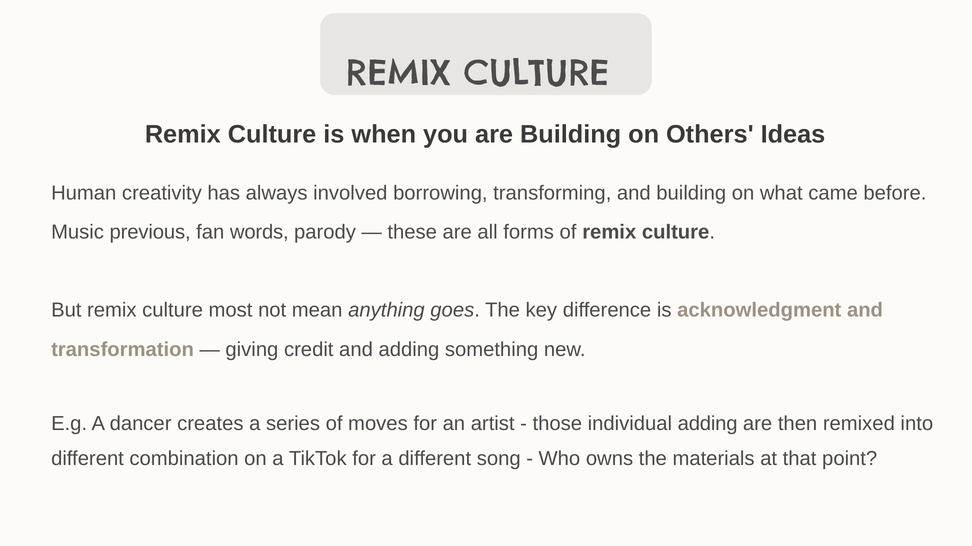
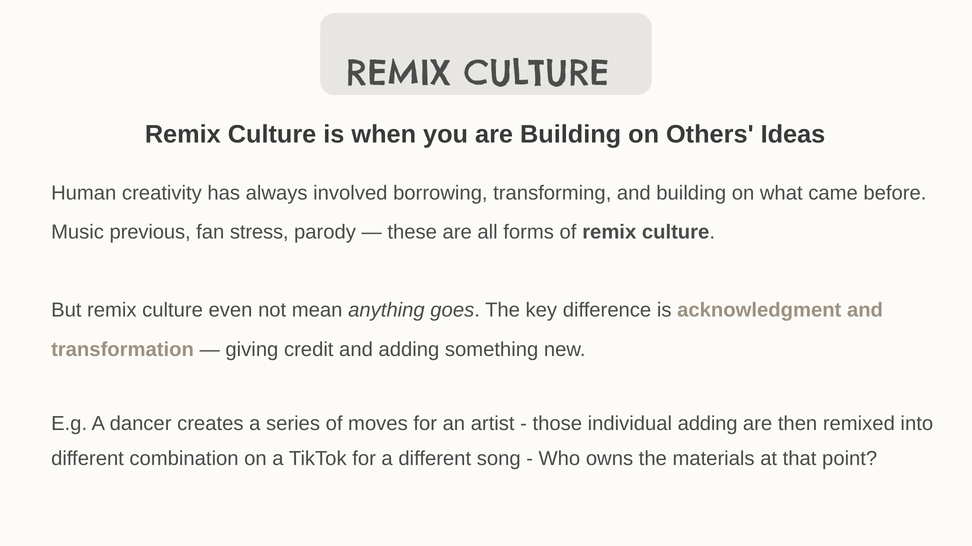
words: words -> stress
most: most -> even
